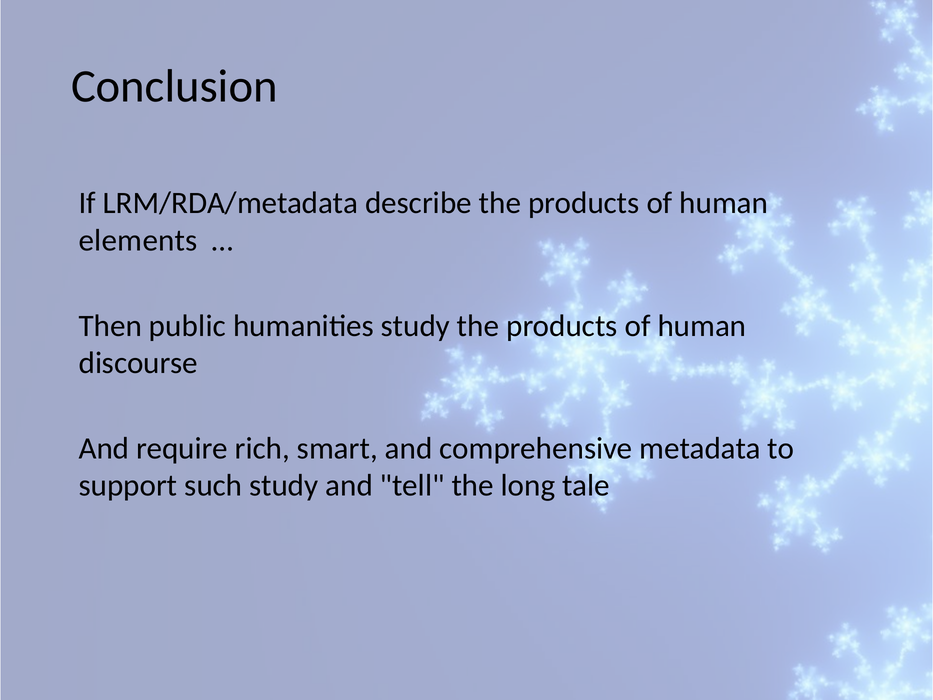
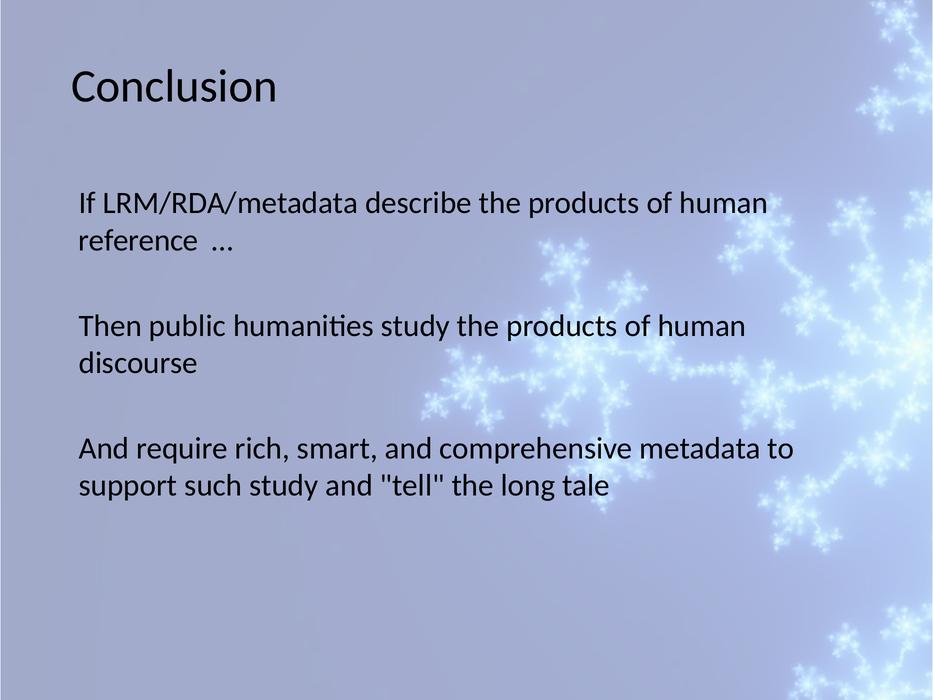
elements: elements -> reference
